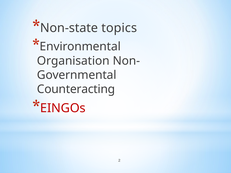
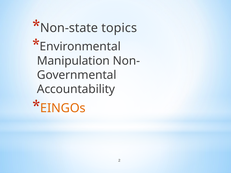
Organisation: Organisation -> Manipulation
Counteracting: Counteracting -> Accountability
EINGOs colour: red -> orange
